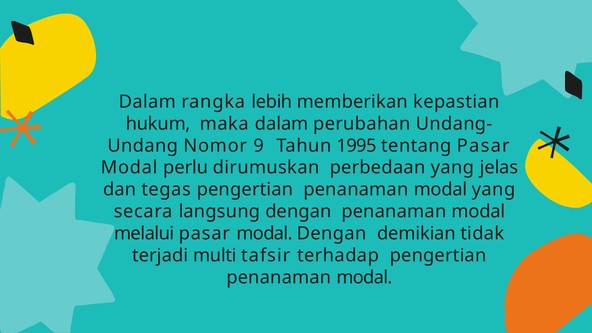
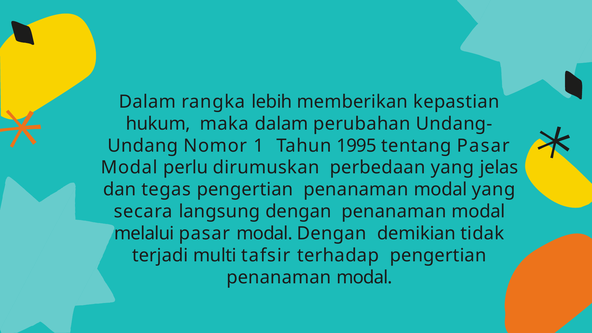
9: 9 -> 1
